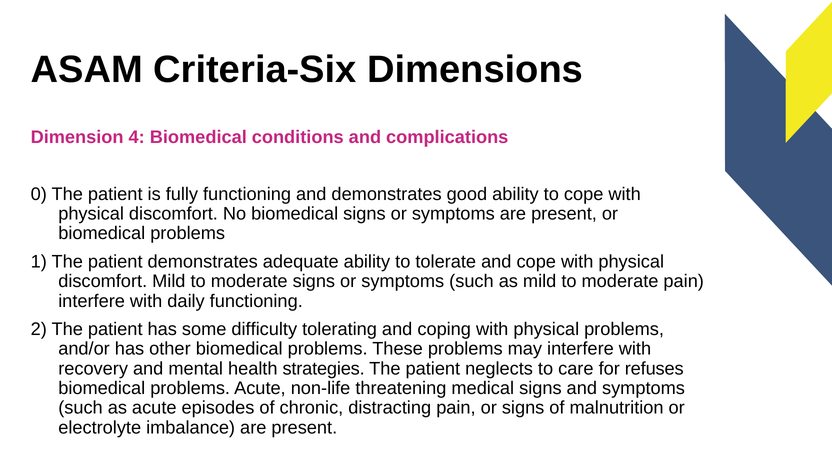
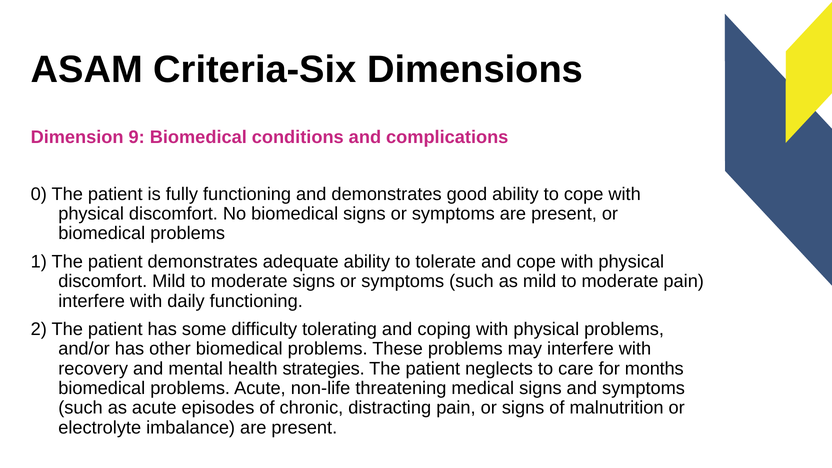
4: 4 -> 9
refuses: refuses -> months
